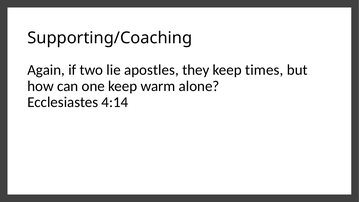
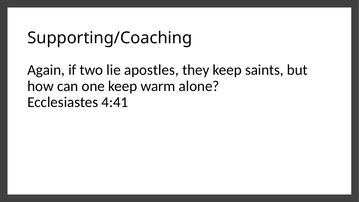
times: times -> saints
4:14: 4:14 -> 4:41
